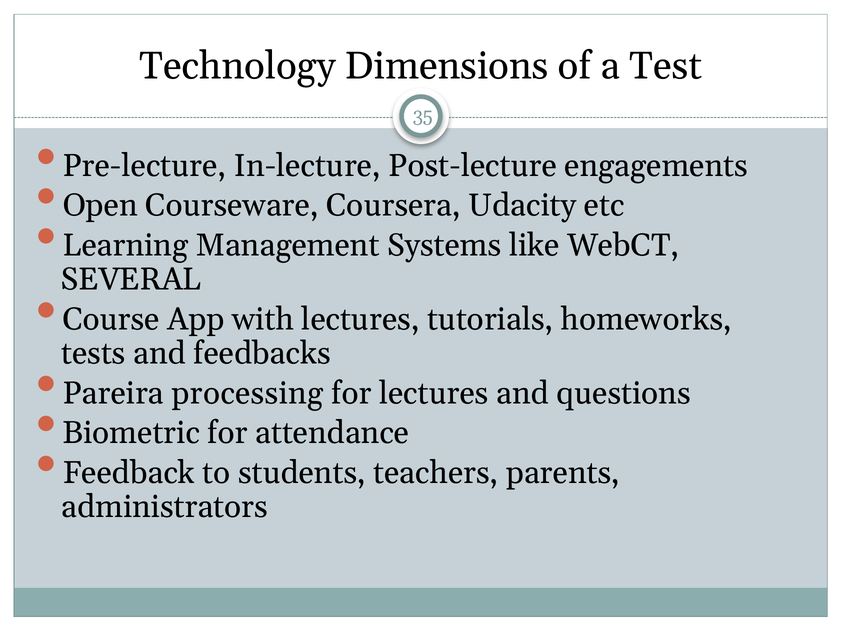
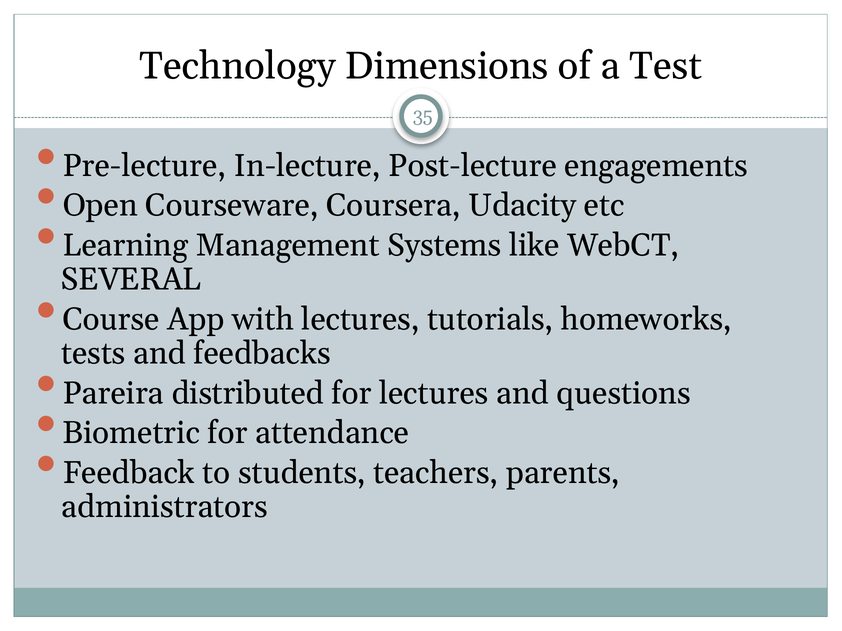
processing: processing -> distributed
